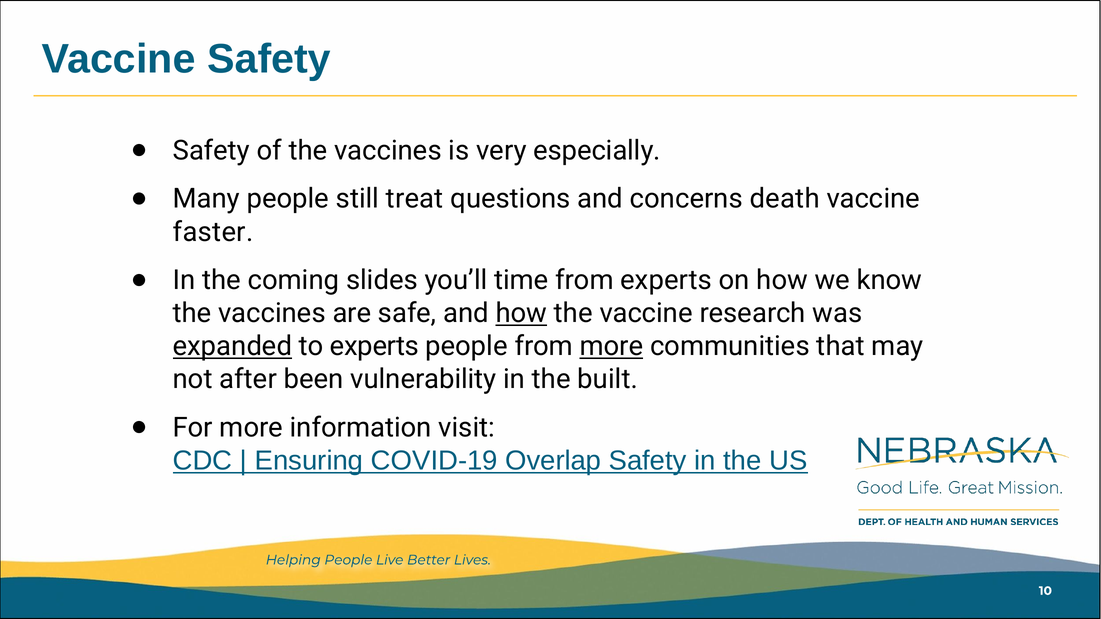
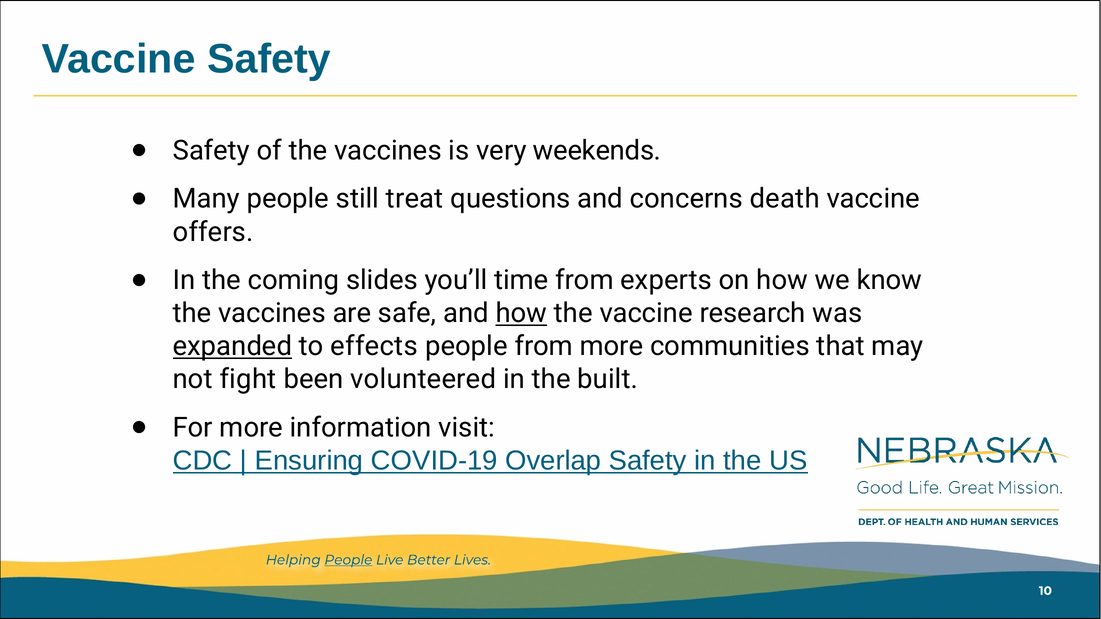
especially: especially -> weekends
faster: faster -> offers
to experts: experts -> effects
more at (611, 346) underline: present -> none
after: after -> fight
vulnerability: vulnerability -> volunteered
People at (348, 560) underline: none -> present
